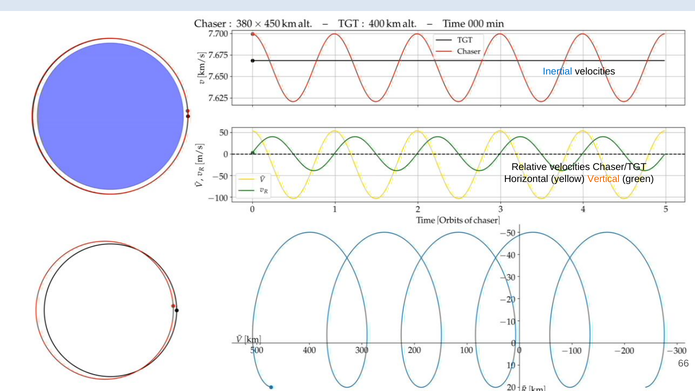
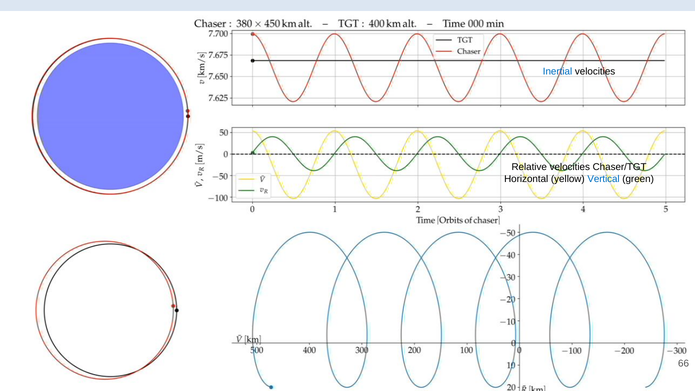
Vertical colour: orange -> blue
